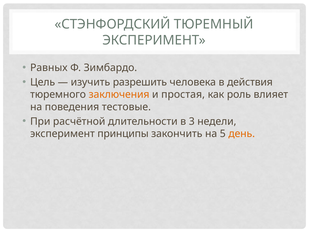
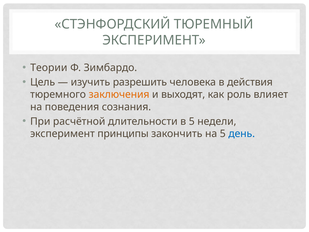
Равных: Равных -> Теории
простая: простая -> выходят
тестовые: тестовые -> сознания
в 3: 3 -> 5
день colour: orange -> blue
